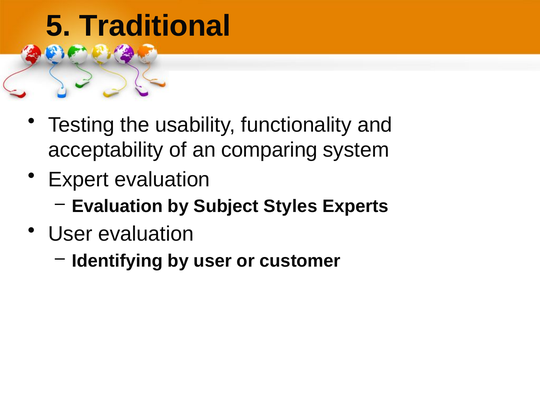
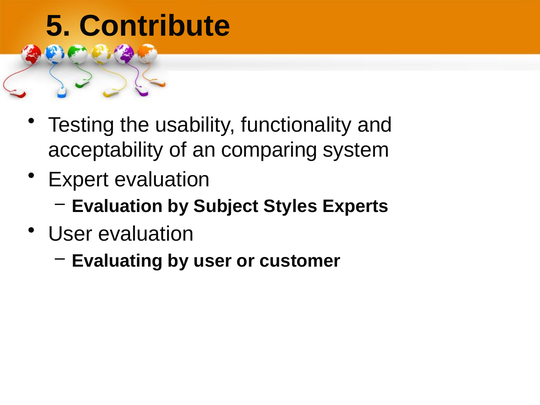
Traditional: Traditional -> Contribute
Identifying: Identifying -> Evaluating
